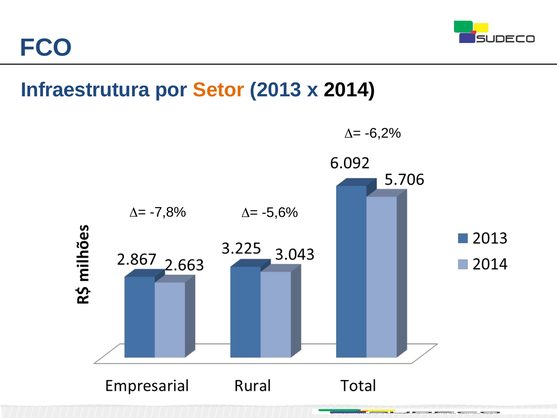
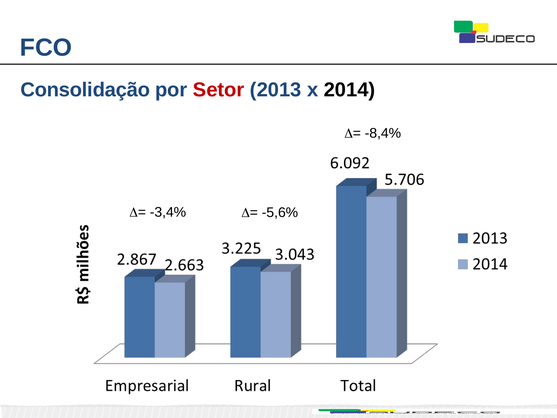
Infraestrutura: Infraestrutura -> Consolidação
Setor colour: orange -> red
-6,2%: -6,2% -> -8,4%
-7,8%: -7,8% -> -3,4%
